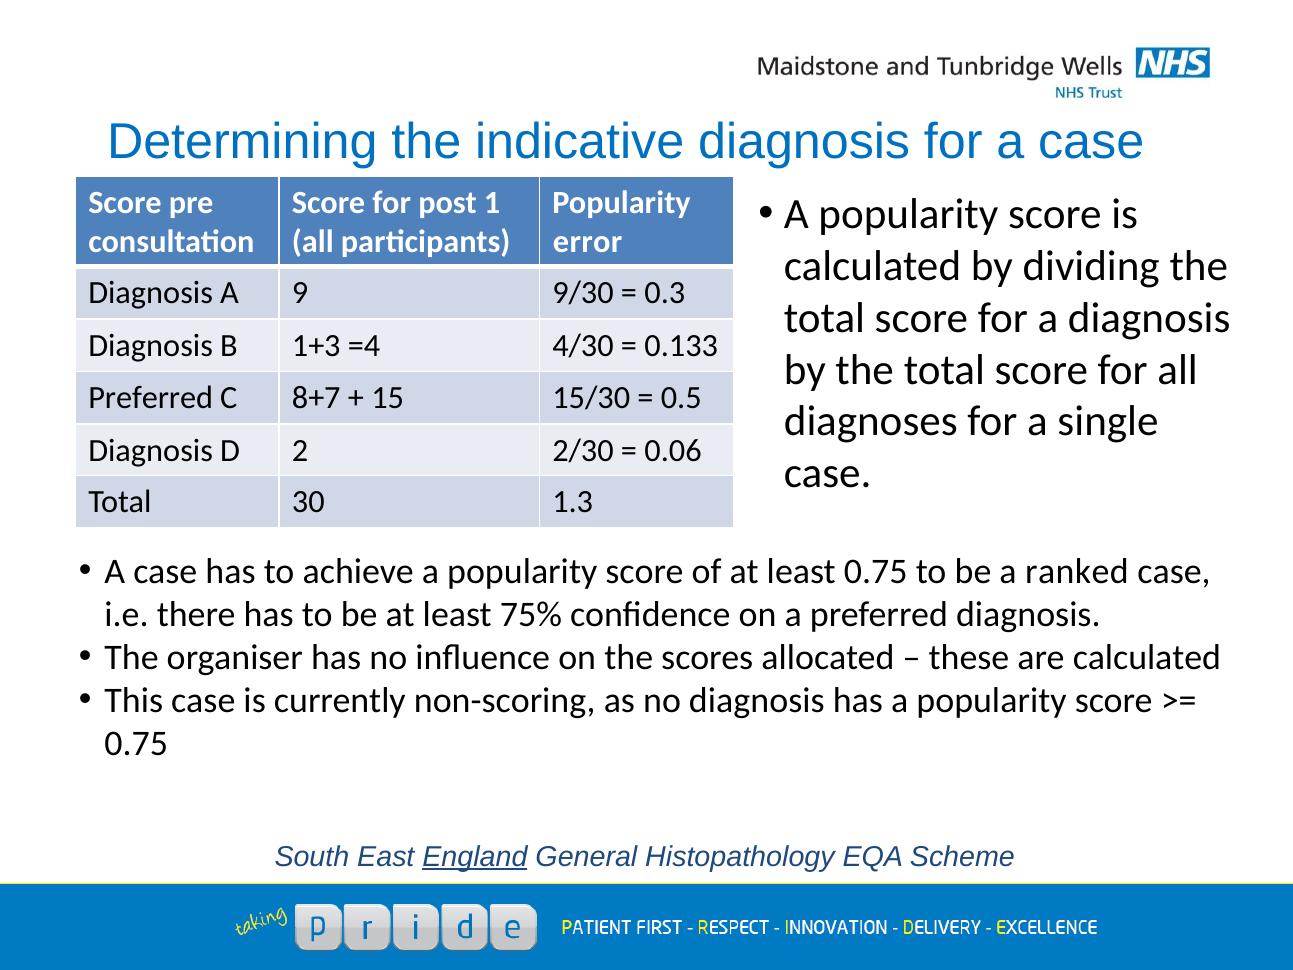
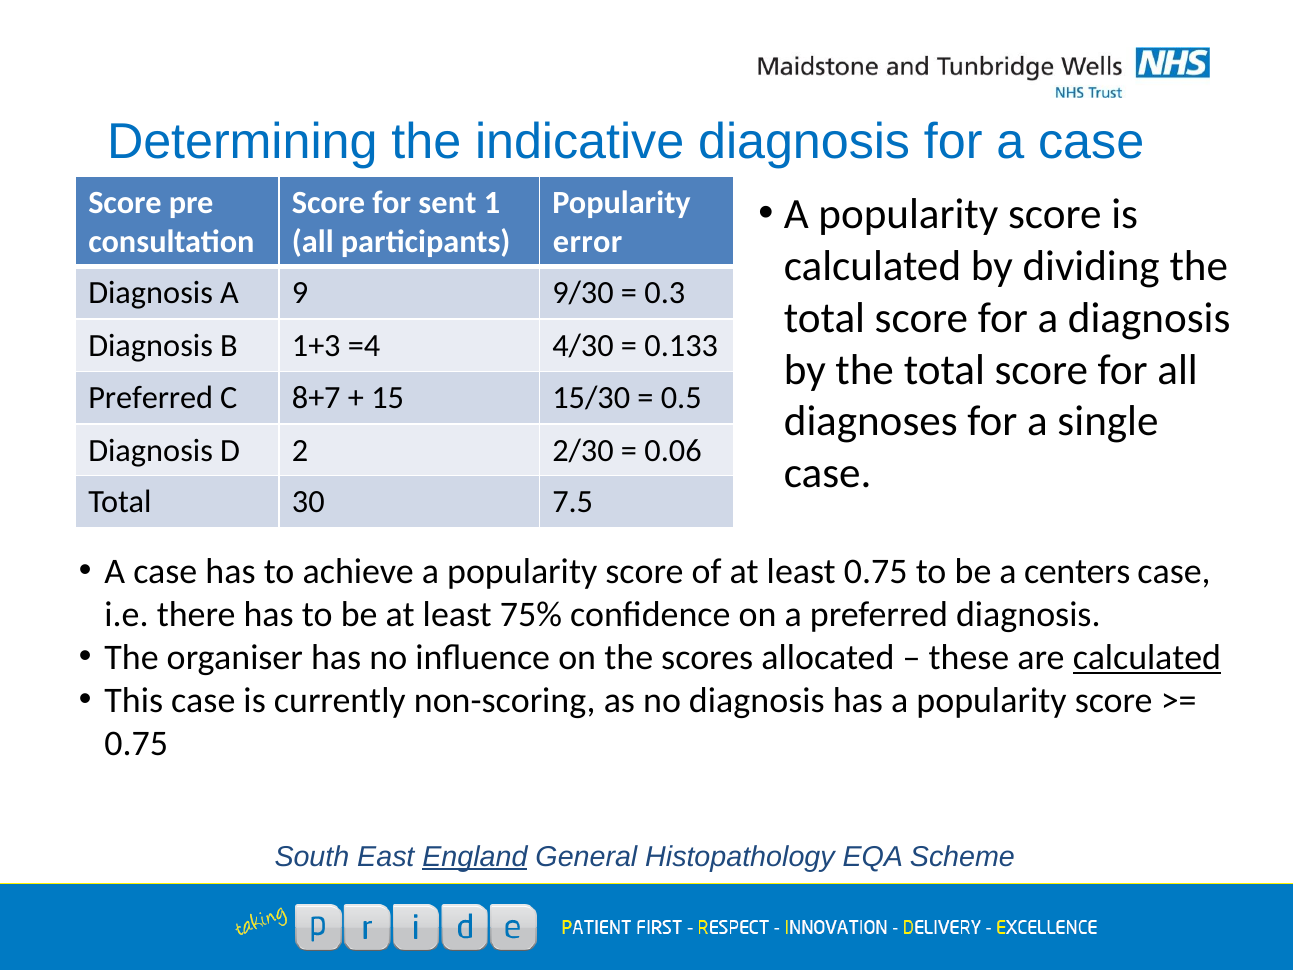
post: post -> sent
1.3: 1.3 -> 7.5
ranked: ranked -> centers
calculated at (1147, 657) underline: none -> present
